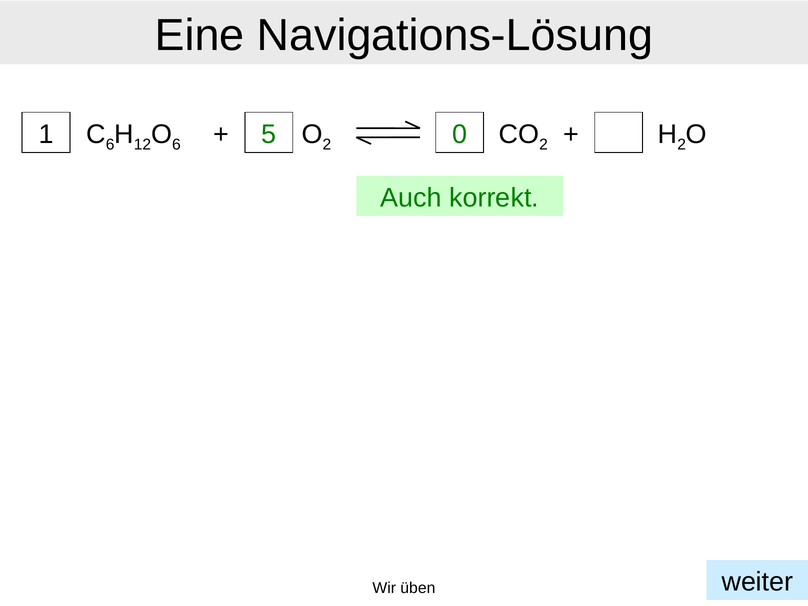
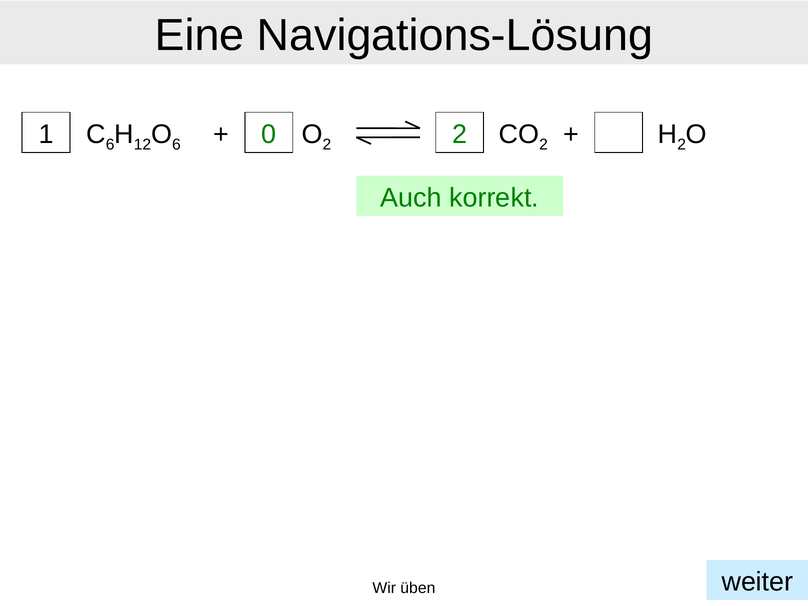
5: 5 -> 0
0 at (460, 134): 0 -> 2
